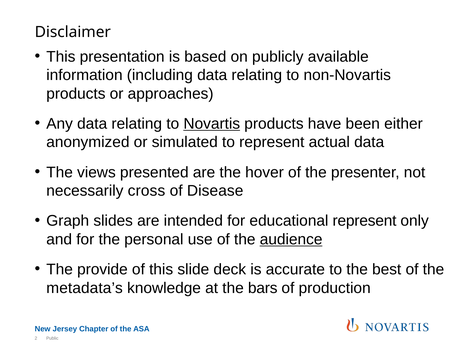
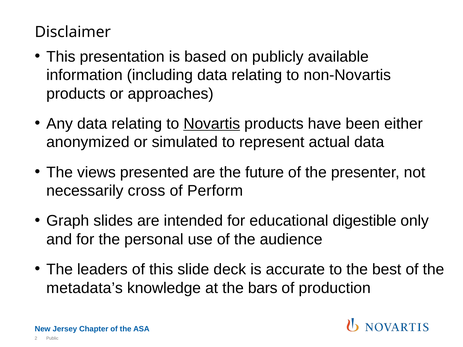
hover: hover -> future
Disease: Disease -> Perform
educational represent: represent -> digestible
audience underline: present -> none
provide: provide -> leaders
